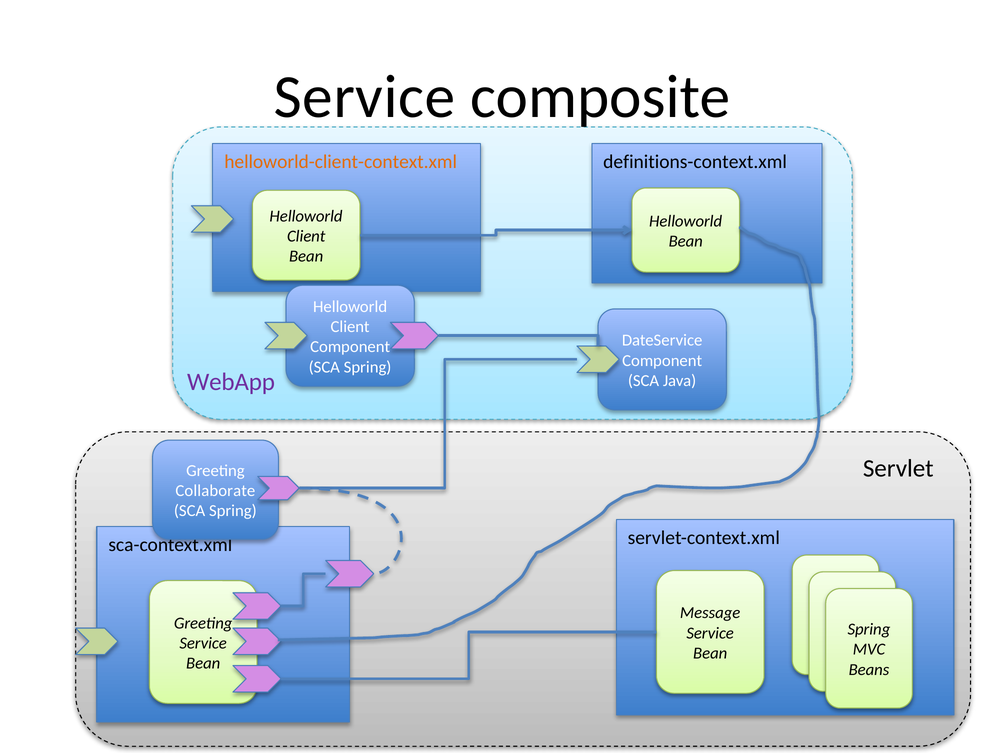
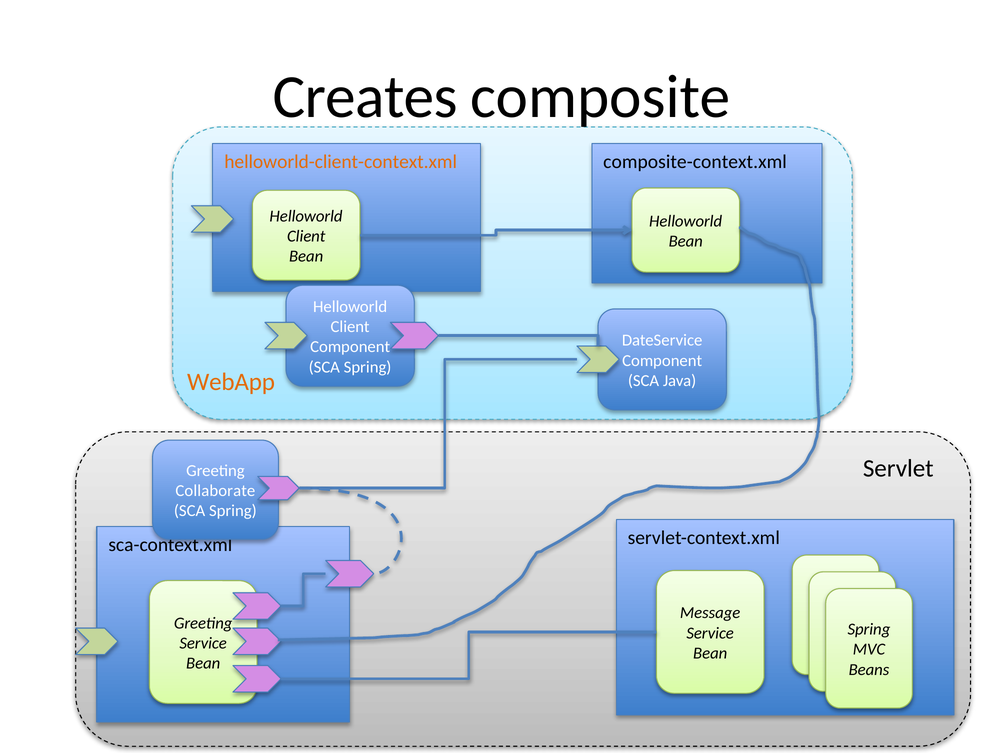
Service at (365, 97): Service -> Creates
definitions-context.xml: definitions-context.xml -> composite-context.xml
WebApp colour: purple -> orange
